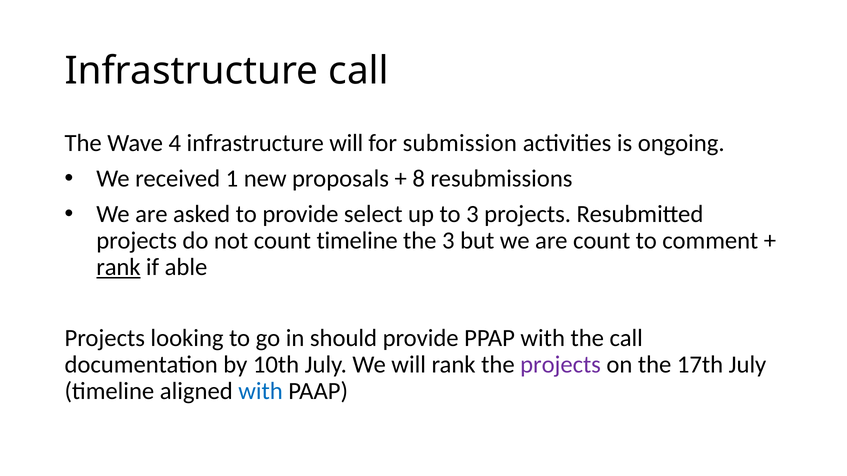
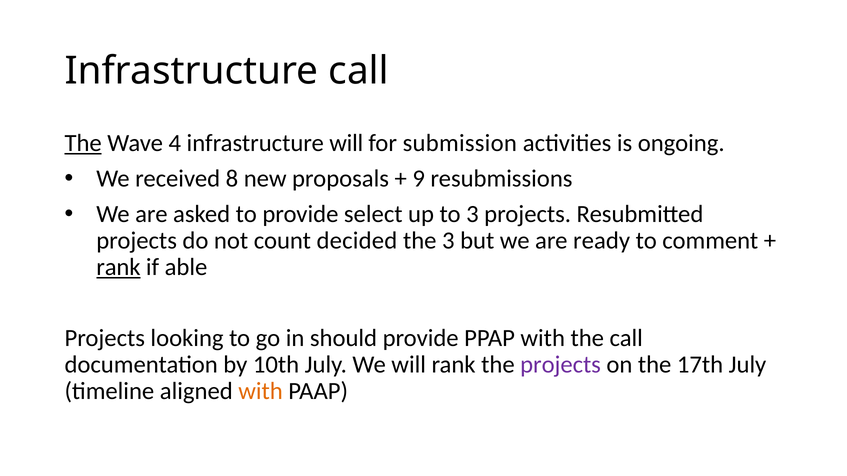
The at (83, 143) underline: none -> present
1: 1 -> 8
8: 8 -> 9
count timeline: timeline -> decided
are count: count -> ready
with at (261, 392) colour: blue -> orange
